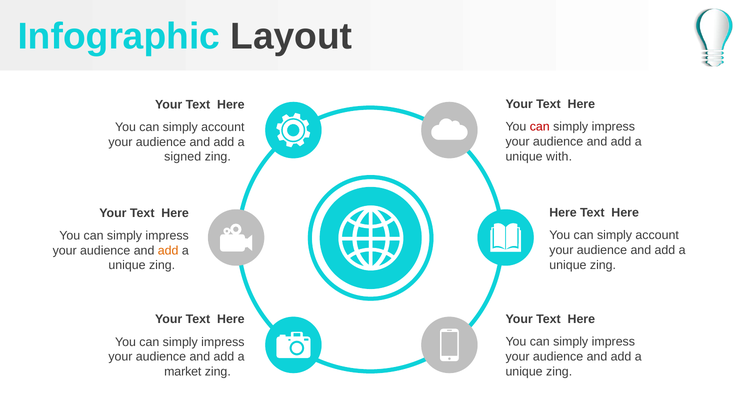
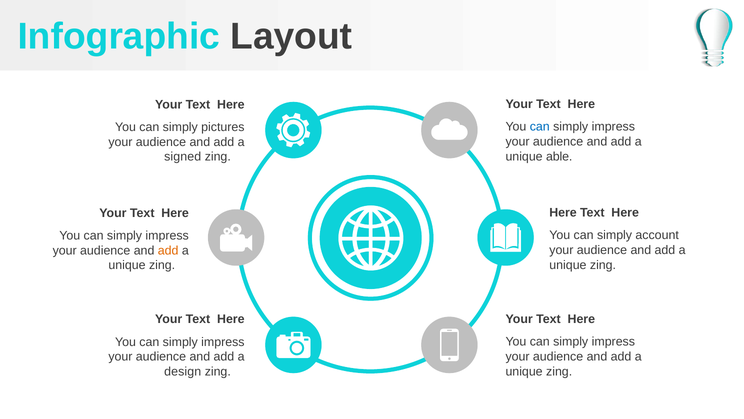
can at (540, 127) colour: red -> blue
account at (223, 127): account -> pictures
with: with -> able
market: market -> design
